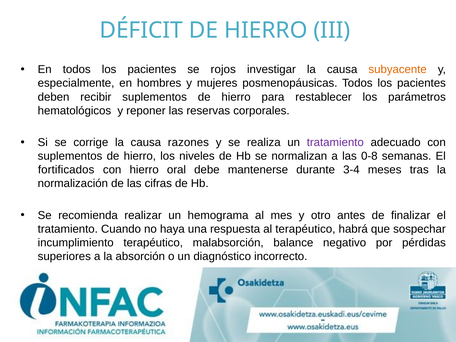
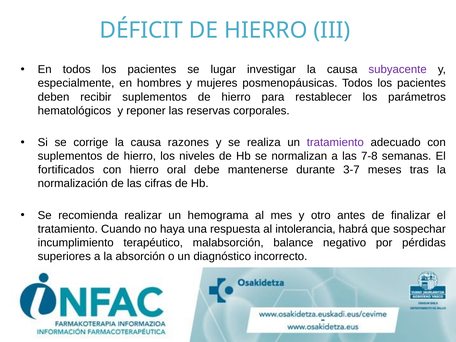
rojos: rojos -> lugar
subyacente colour: orange -> purple
0-8: 0-8 -> 7-8
3-4: 3-4 -> 3-7
al terapéutico: terapéutico -> intolerancia
